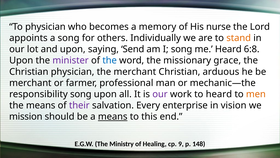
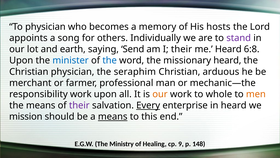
nurse: nurse -> hosts
stand colour: orange -> purple
and upon: upon -> earth
I song: song -> their
minister colour: purple -> blue
missionary grace: grace -> heard
the merchant: merchant -> seraphim
responsibility song: song -> work
our at (160, 94) colour: purple -> orange
to heard: heard -> whole
Every underline: none -> present
in vision: vision -> heard
